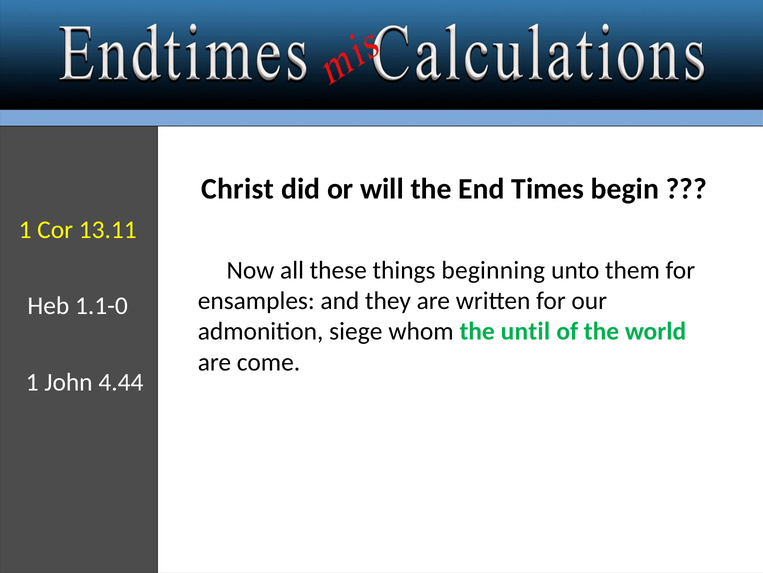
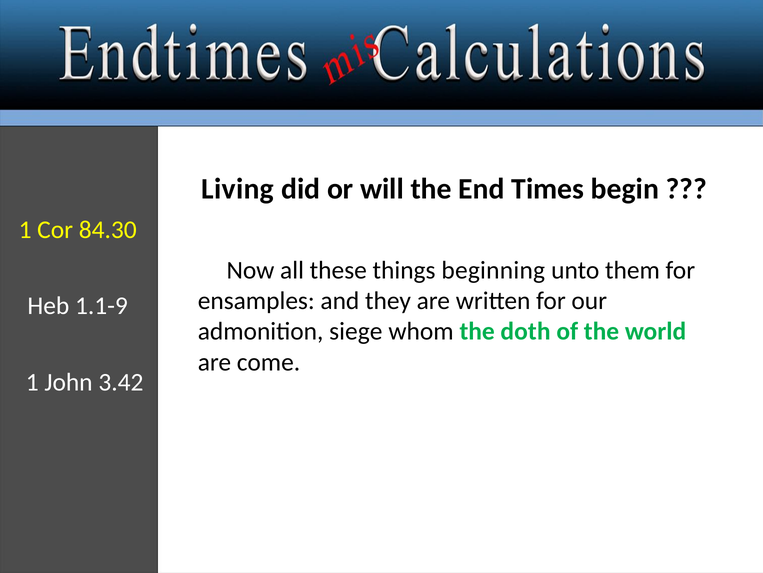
Christ: Christ -> Living
13.11: 13.11 -> 84.30
1.1-0: 1.1-0 -> 1.1-9
until: until -> doth
4.44: 4.44 -> 3.42
